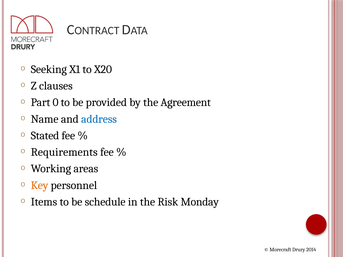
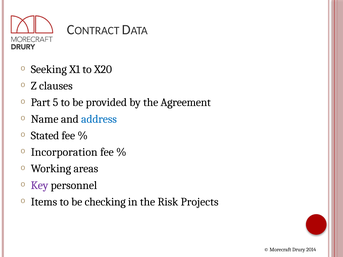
0: 0 -> 5
Requirements: Requirements -> Incorporation
Key colour: orange -> purple
schedule: schedule -> checking
Monday: Monday -> Projects
